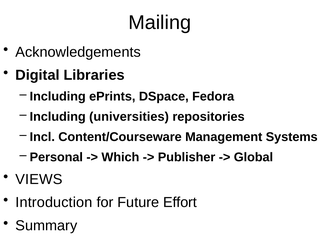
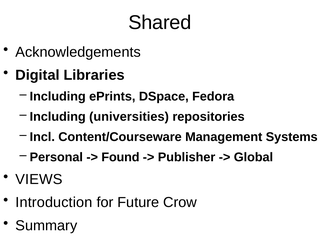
Mailing: Mailing -> Shared
Which: Which -> Found
Effort: Effort -> Crow
